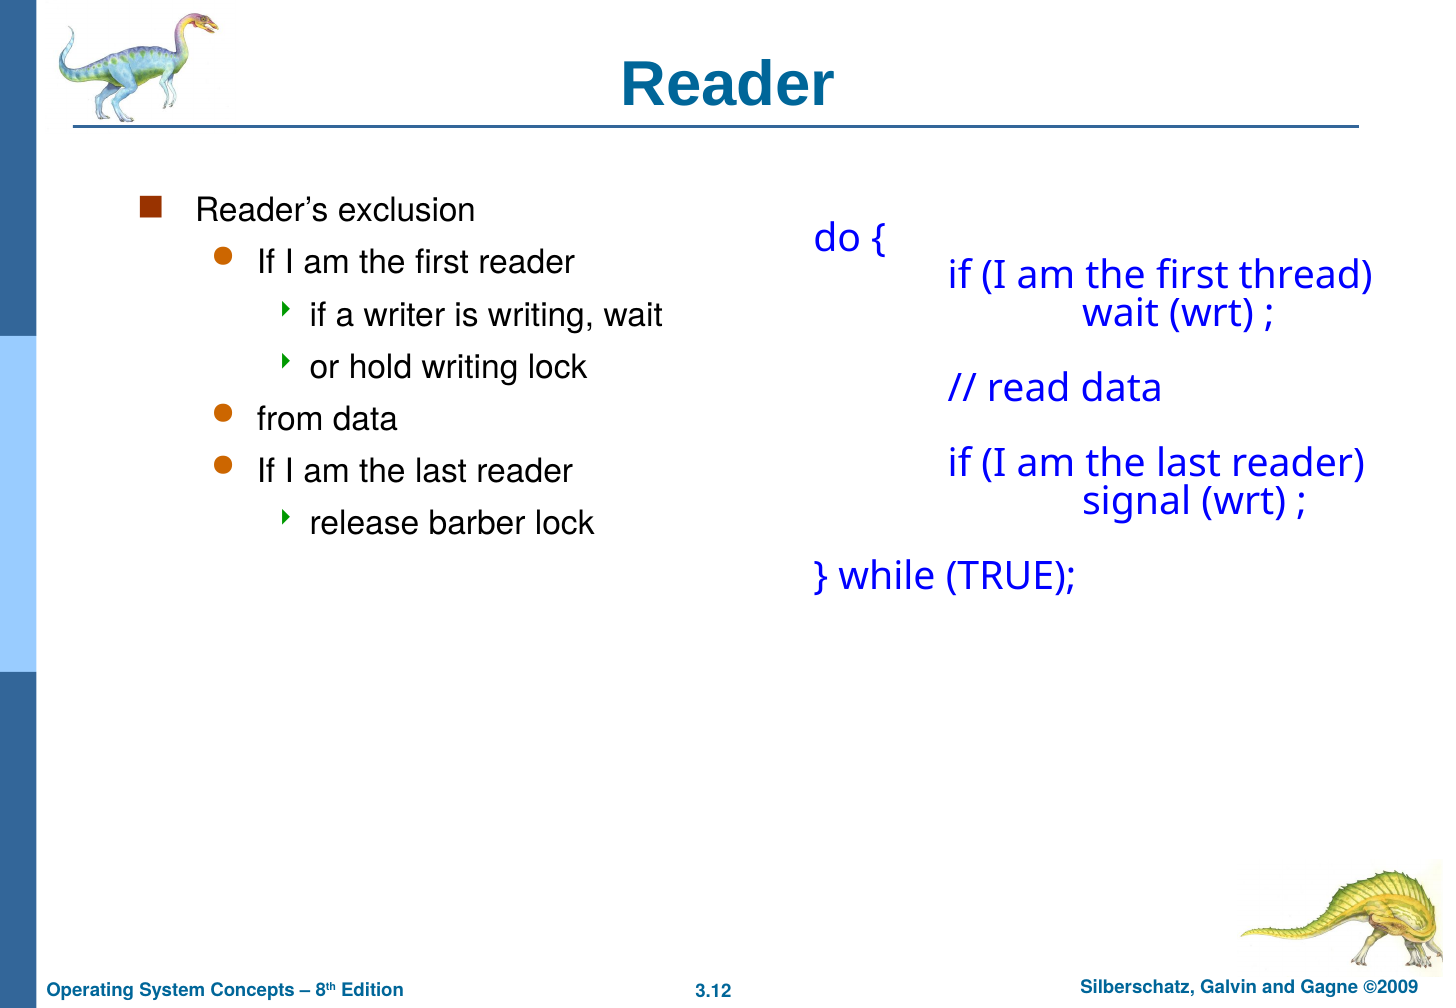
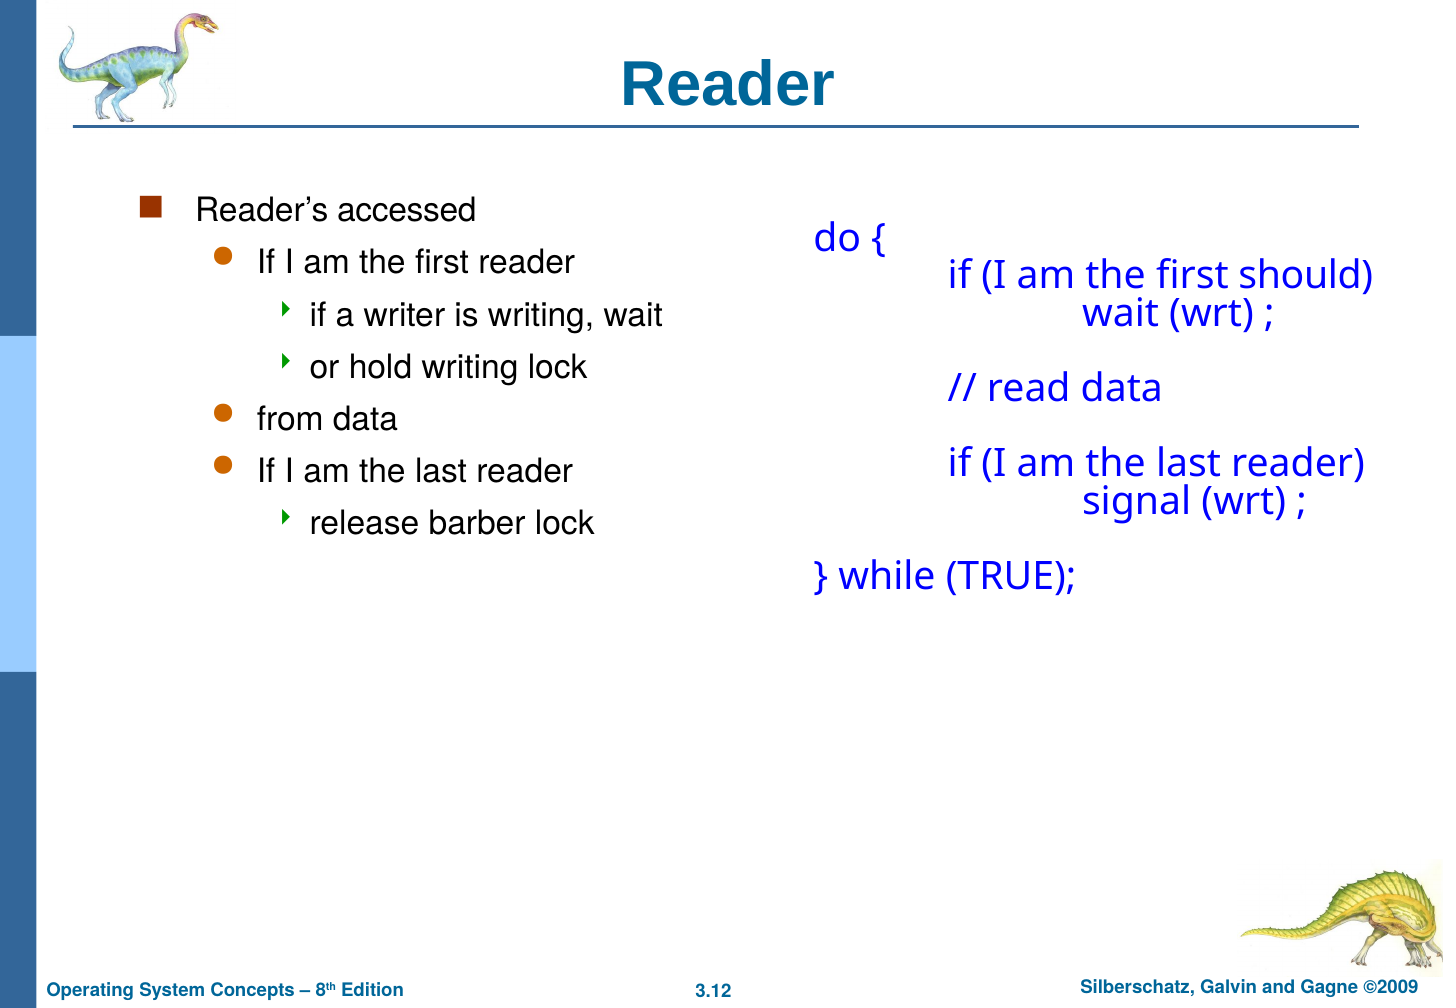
exclusion: exclusion -> accessed
thread: thread -> should
